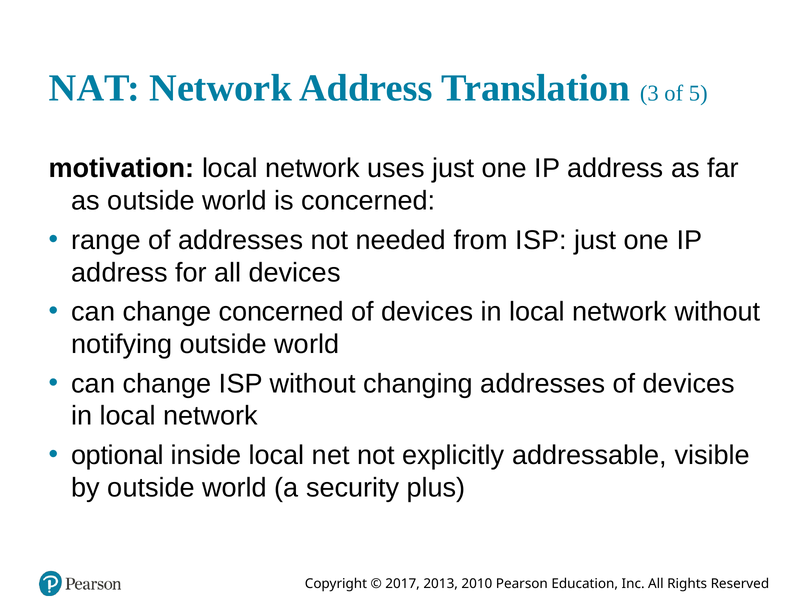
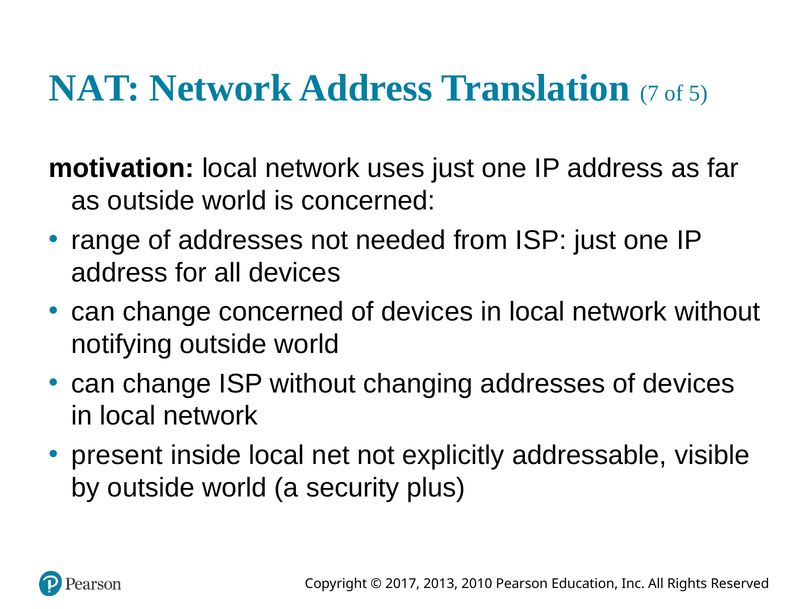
3: 3 -> 7
optional: optional -> present
